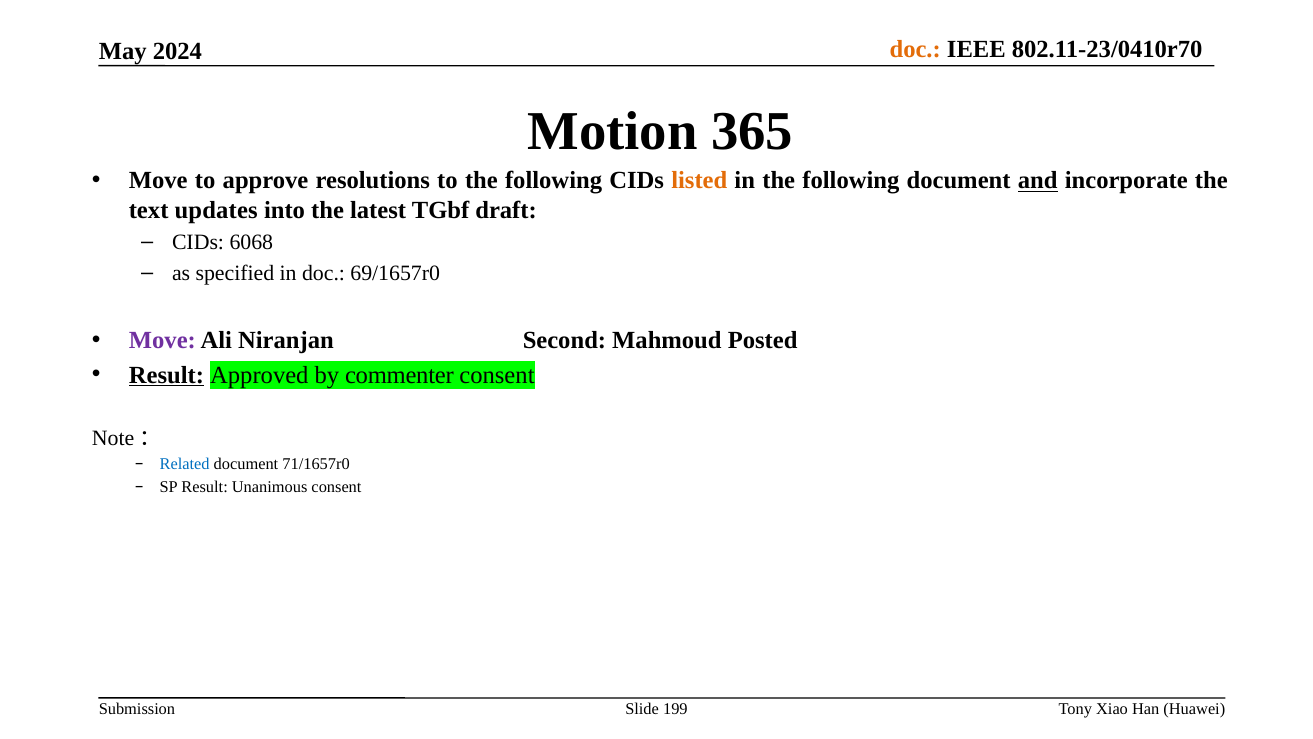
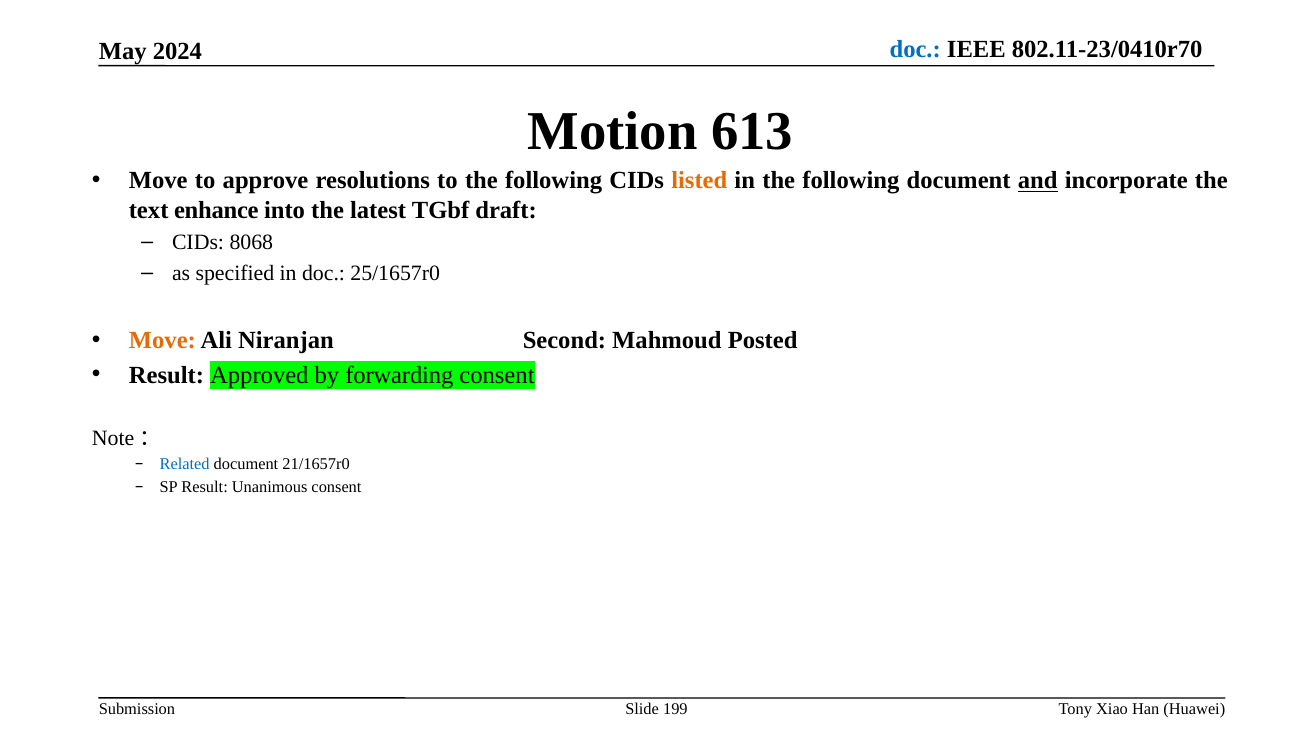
doc at (915, 49) colour: orange -> blue
365: 365 -> 613
updates: updates -> enhance
6068: 6068 -> 8068
69/1657r0: 69/1657r0 -> 25/1657r0
Move at (162, 340) colour: purple -> orange
Result at (166, 375) underline: present -> none
commenter: commenter -> forwarding
71/1657r0: 71/1657r0 -> 21/1657r0
